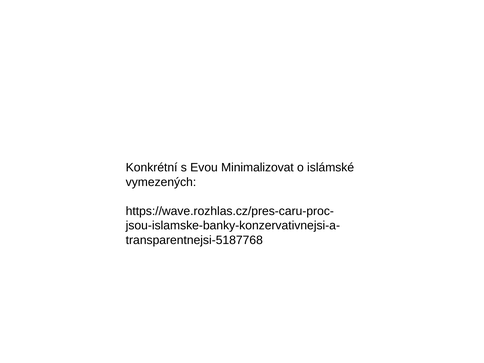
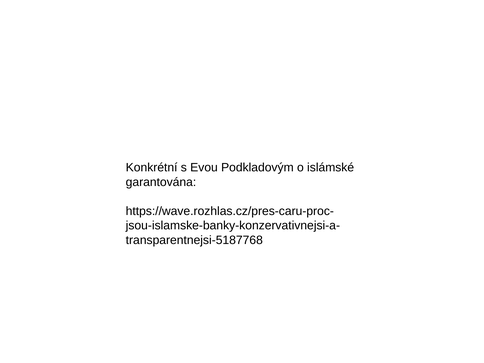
Minimalizovat: Minimalizovat -> Podkladovým
vymezených: vymezených -> garantována
